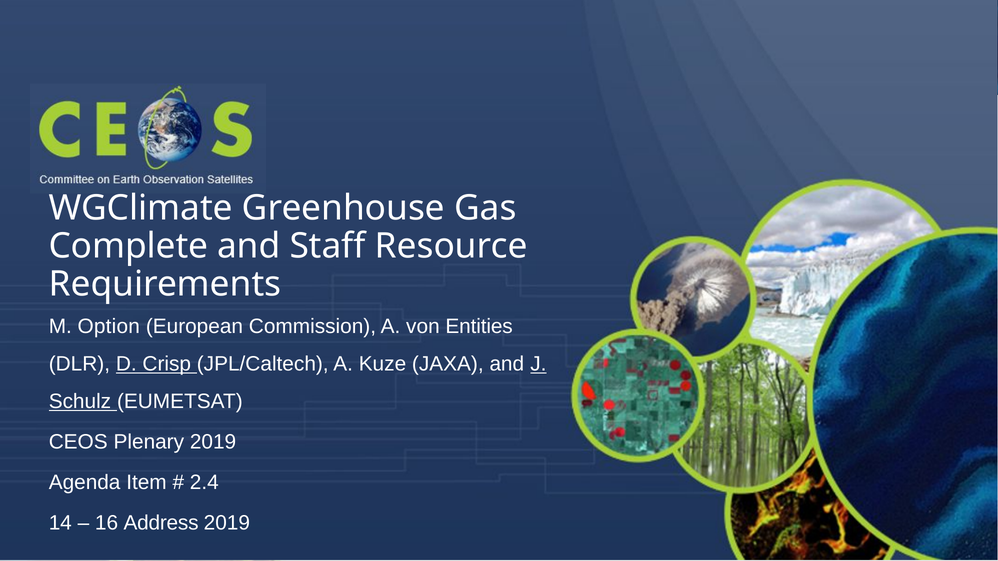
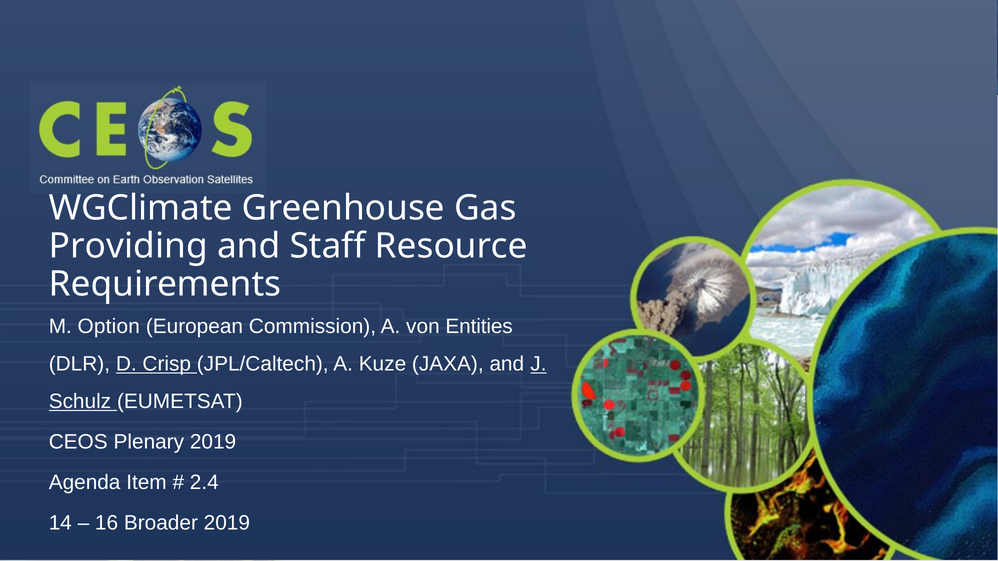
Complete: Complete -> Providing
Address: Address -> Broader
